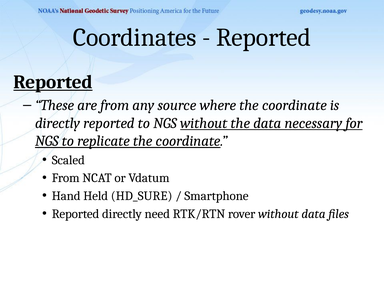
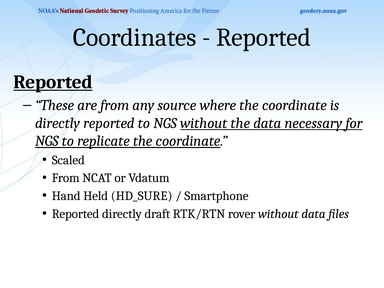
need: need -> draft
